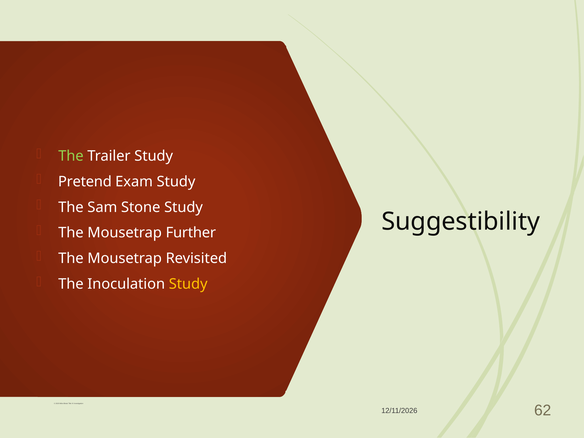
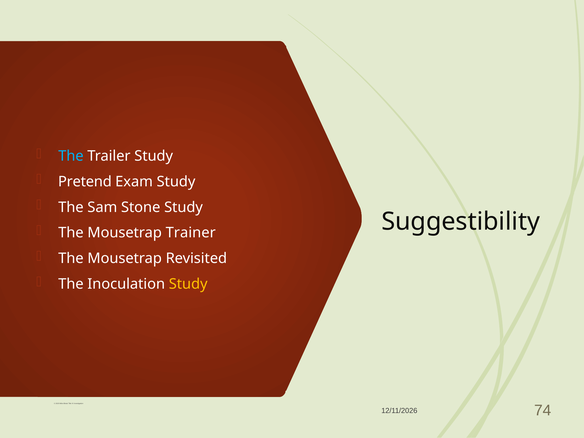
The at (71, 156) colour: light green -> light blue
Further: Further -> Trainer
62: 62 -> 74
